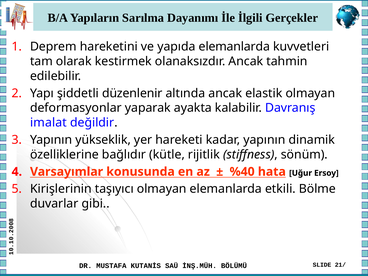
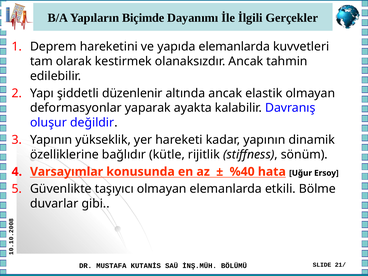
Sarılma: Sarılma -> Biçimde
imalat: imalat -> oluşur
Kirişlerinin: Kirişlerinin -> Güvenlikte
